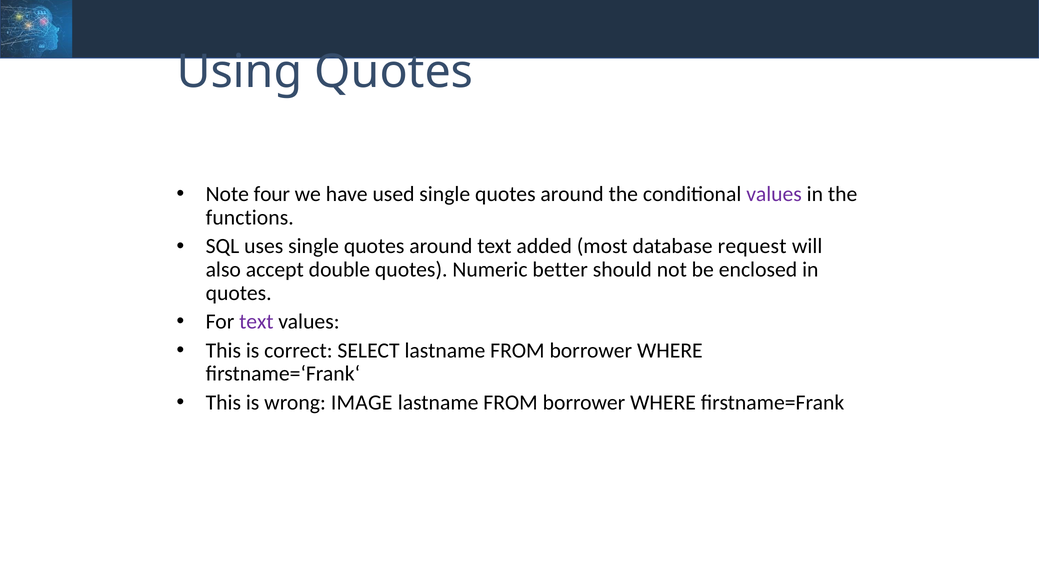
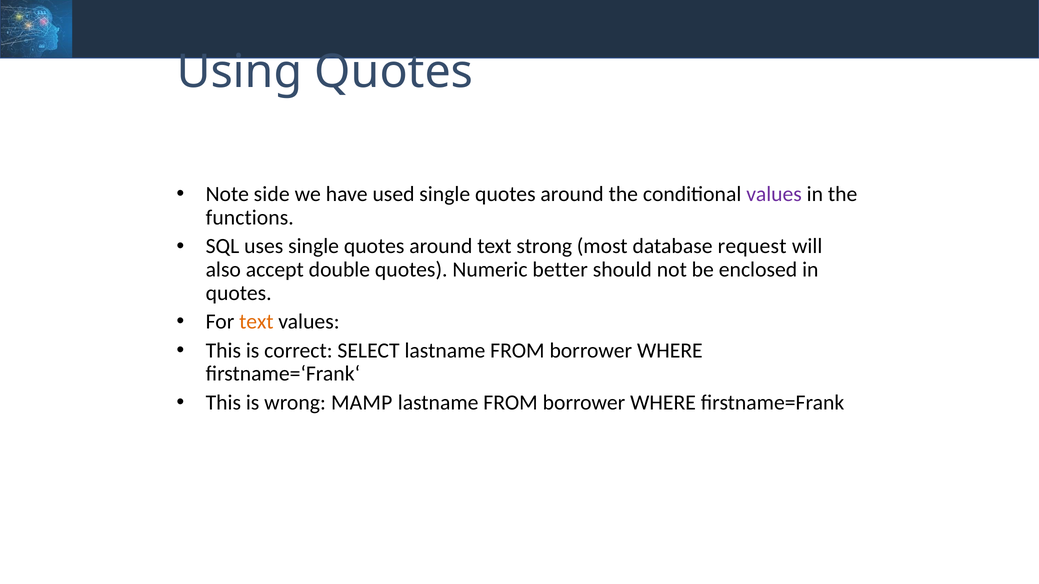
four: four -> side
added: added -> strong
text at (256, 322) colour: purple -> orange
IMAGE: IMAGE -> MAMP
